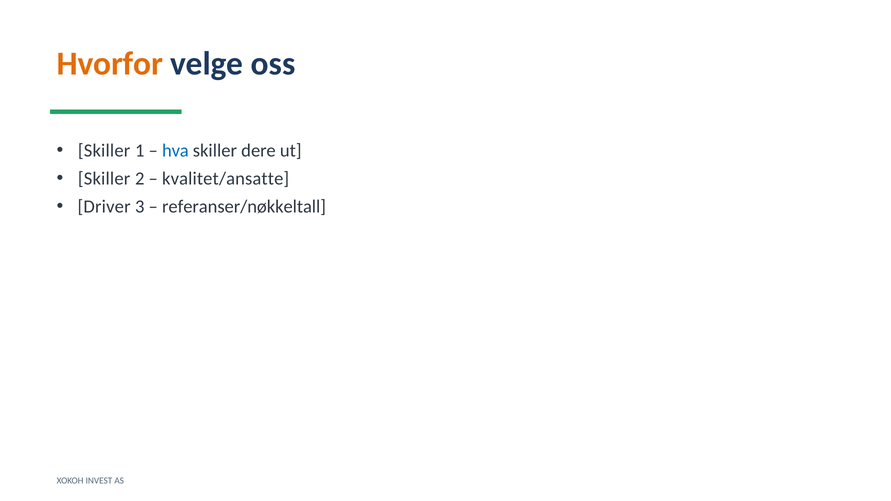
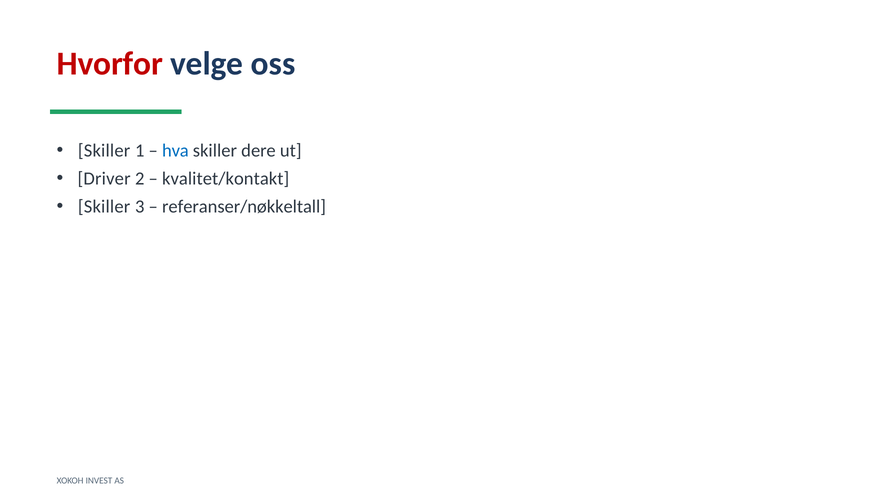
Hvorfor colour: orange -> red
Skiller at (104, 179): Skiller -> Driver
kvalitet/ansatte: kvalitet/ansatte -> kvalitet/kontakt
Driver at (104, 207): Driver -> Skiller
